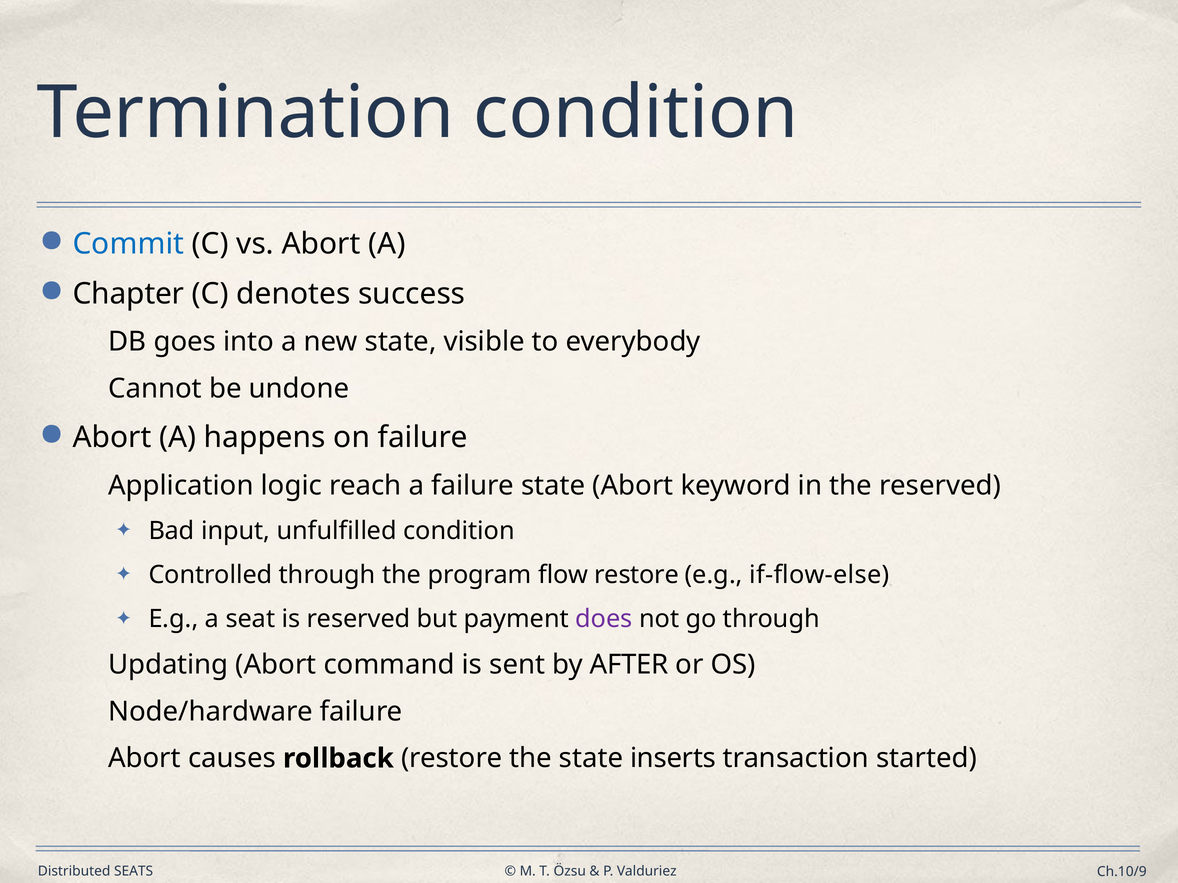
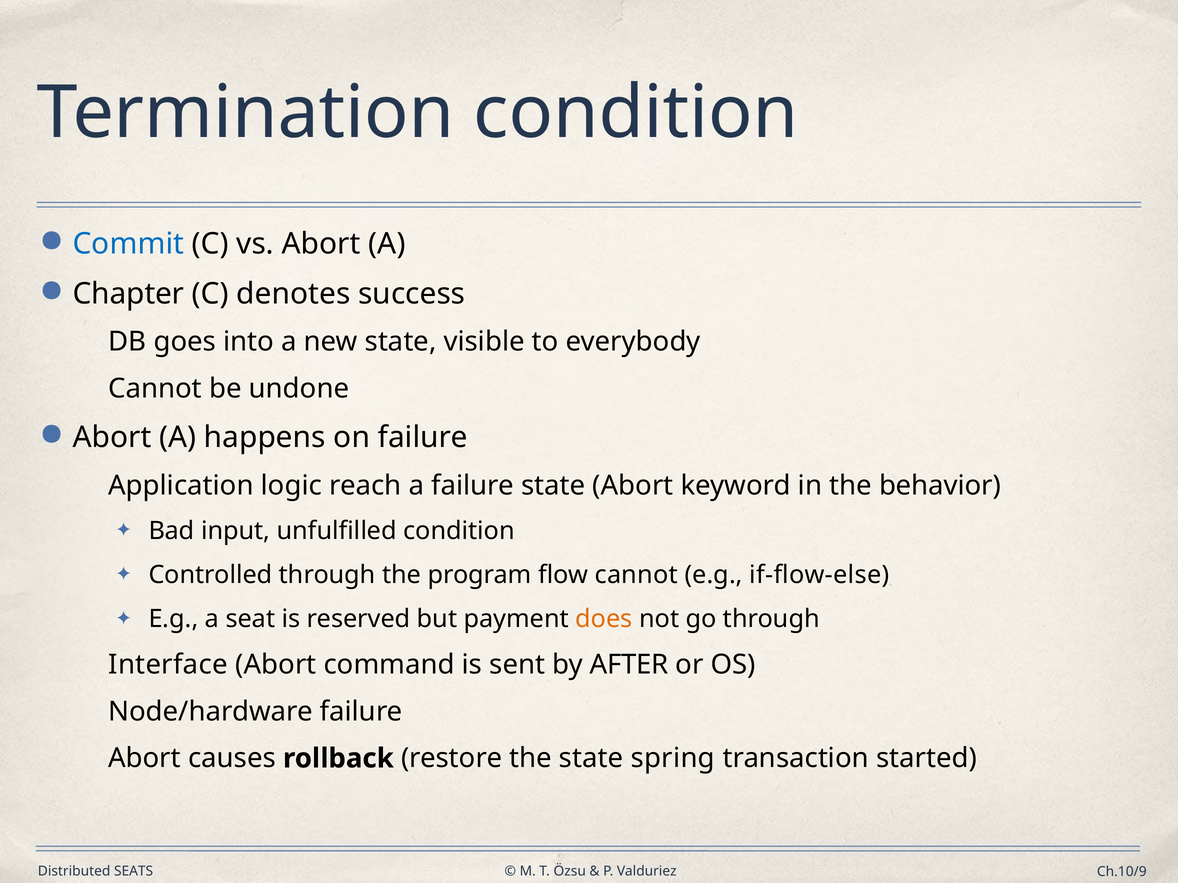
the reserved: reserved -> behavior
flow restore: restore -> cannot
does colour: purple -> orange
Updating: Updating -> Interface
inserts: inserts -> spring
